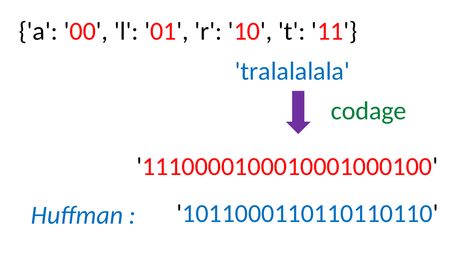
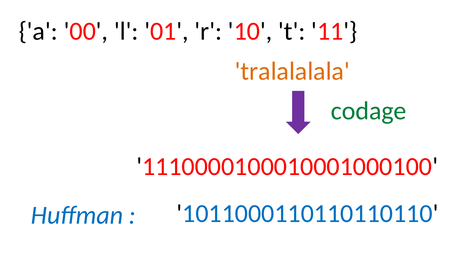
tralalalala colour: blue -> orange
